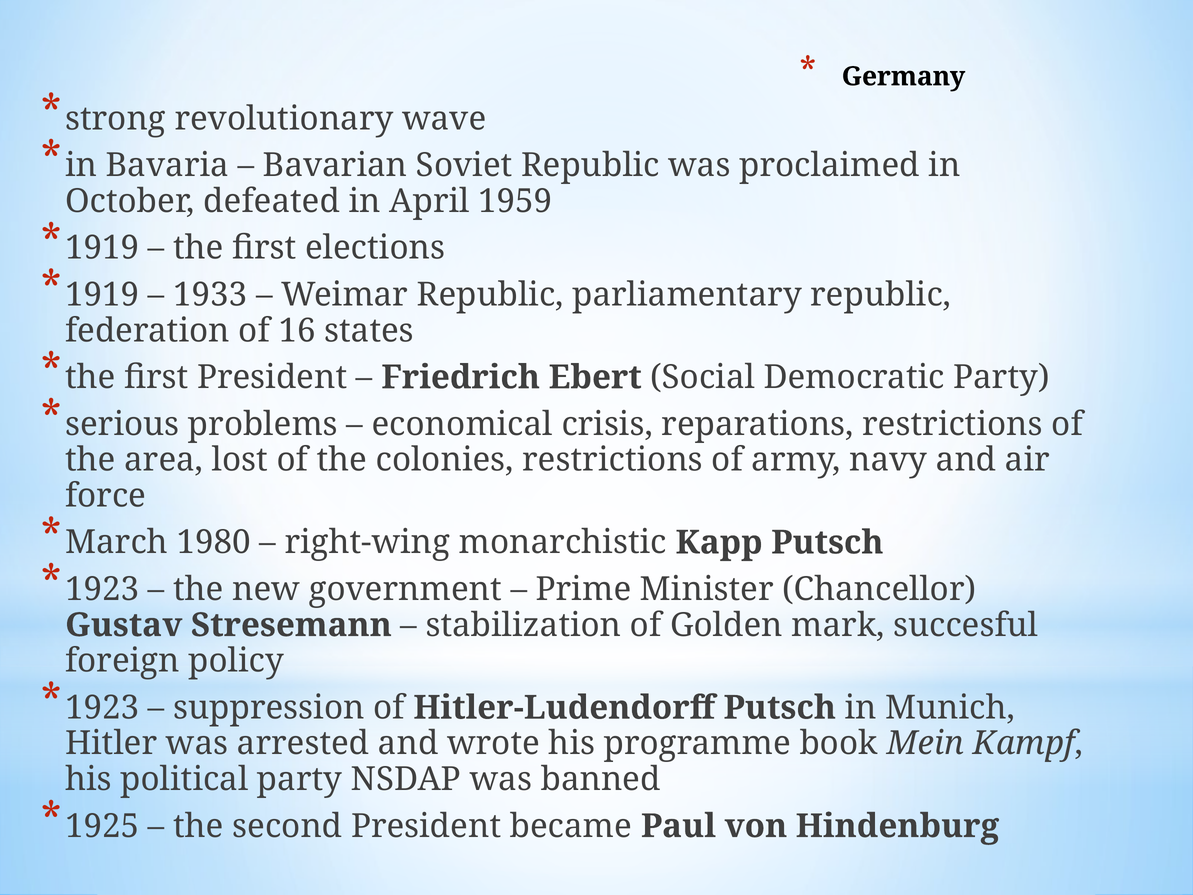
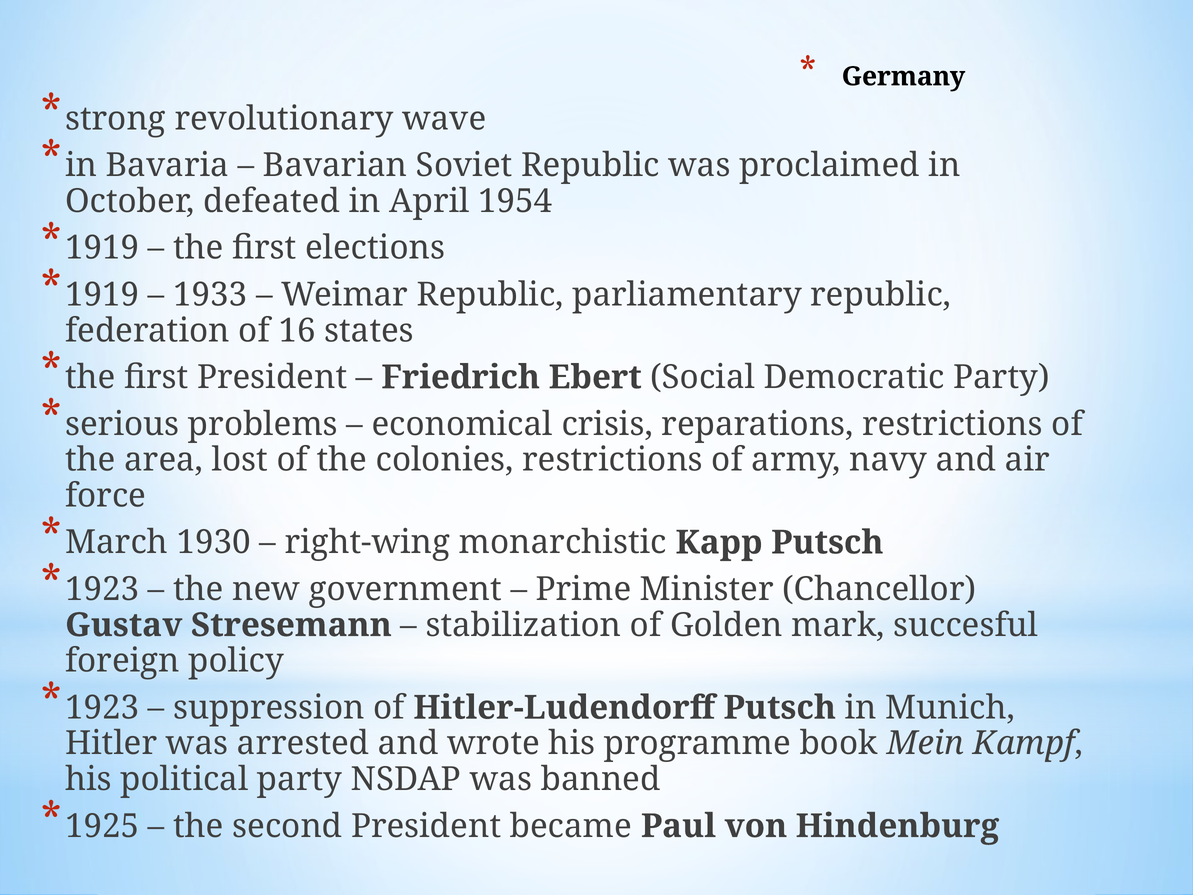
1959: 1959 -> 1954
1980: 1980 -> 1930
